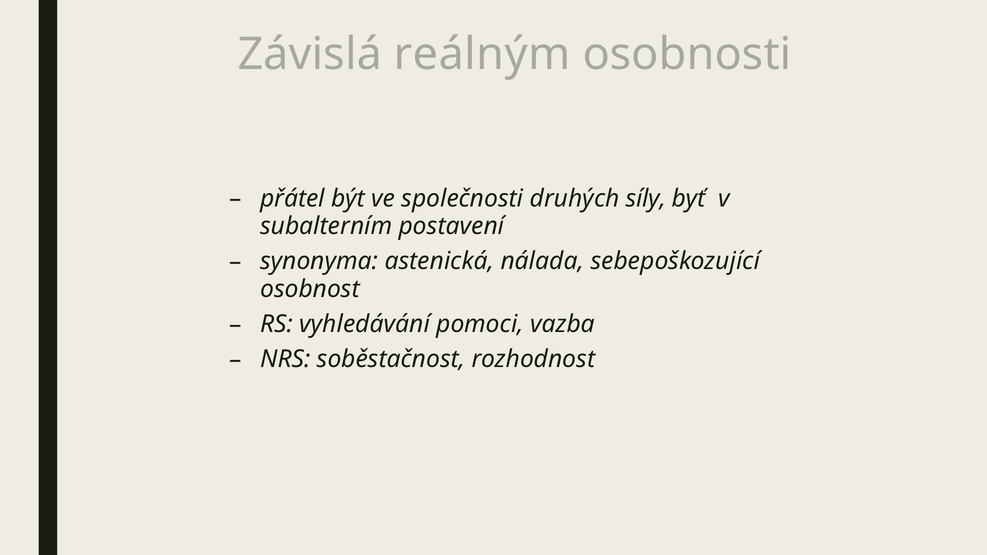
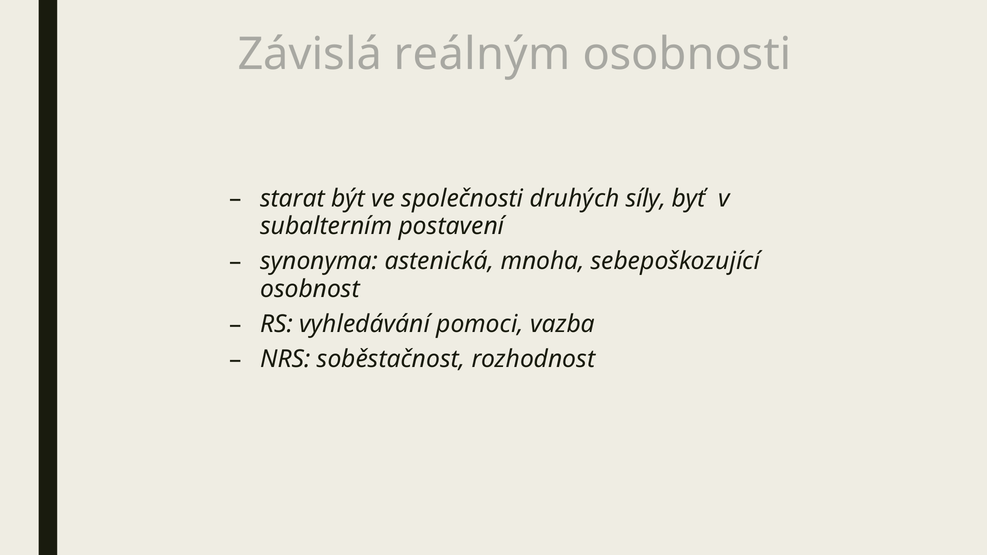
přátel: přátel -> starat
nálada: nálada -> mnoha
